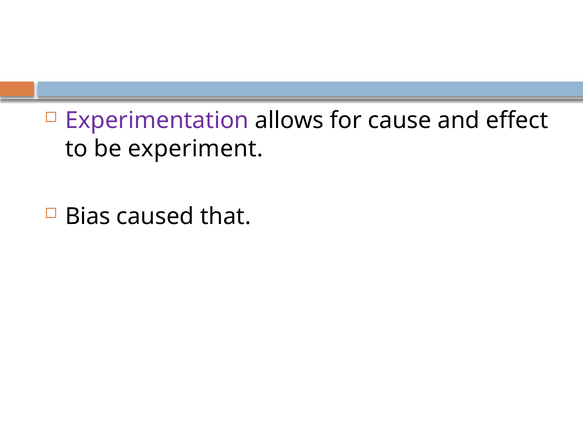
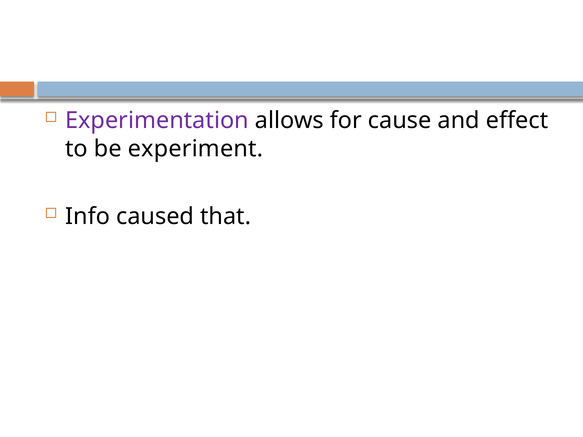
Bias: Bias -> Info
